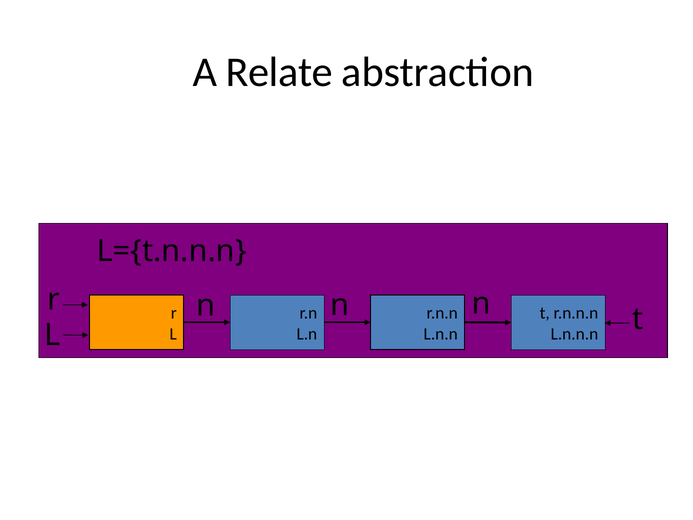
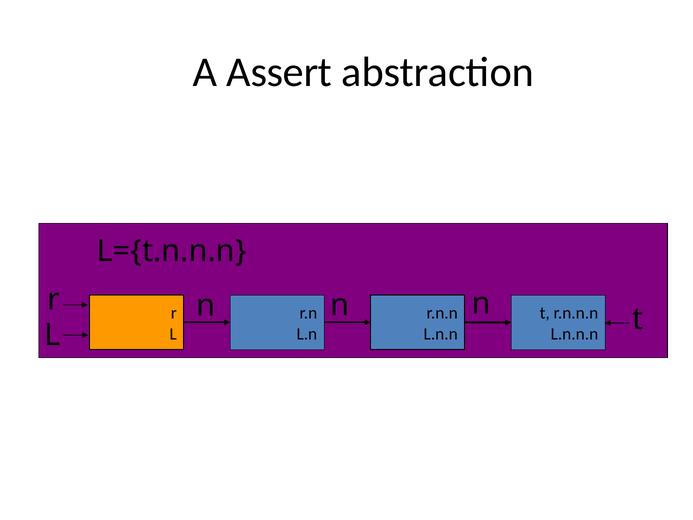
Relate: Relate -> Assert
